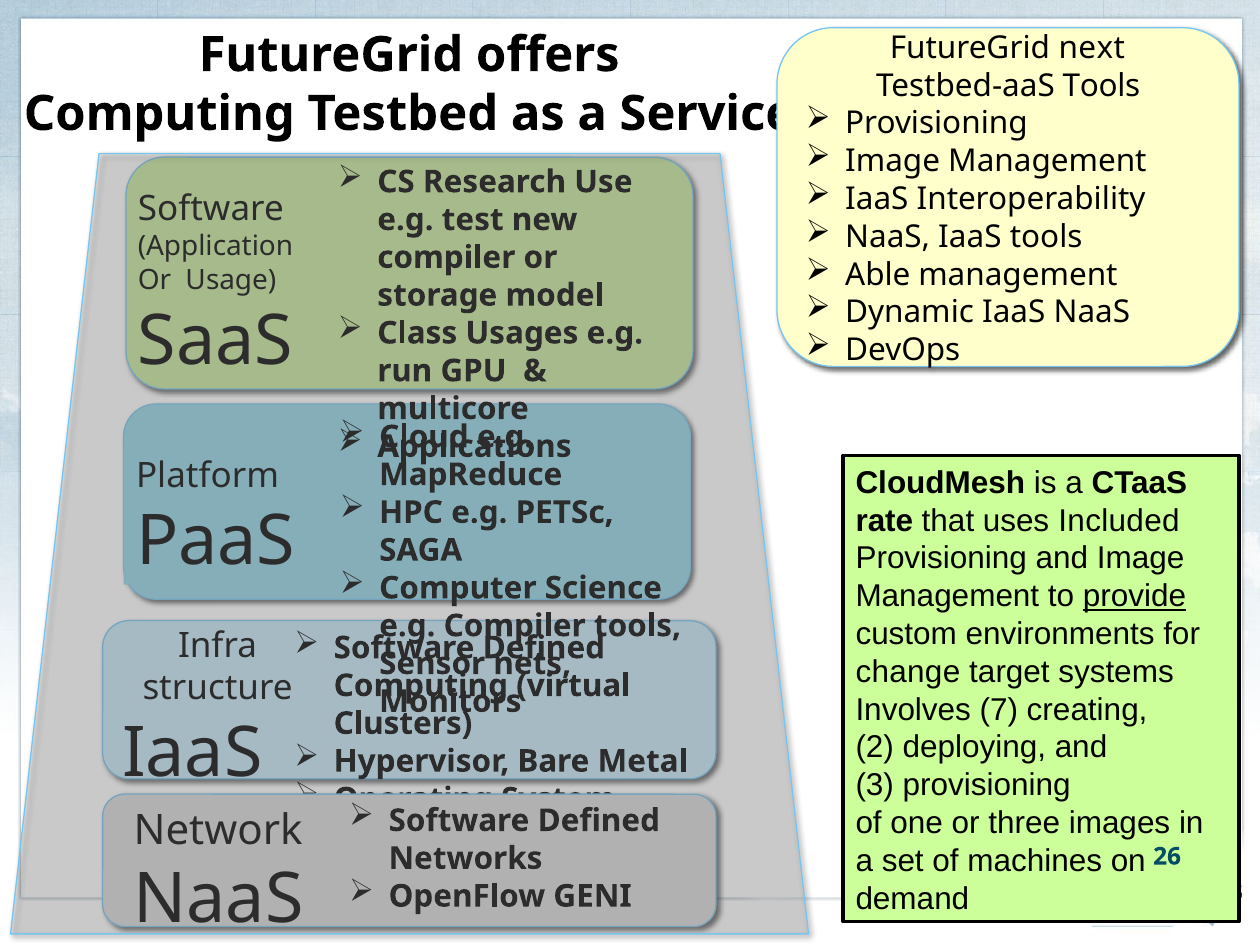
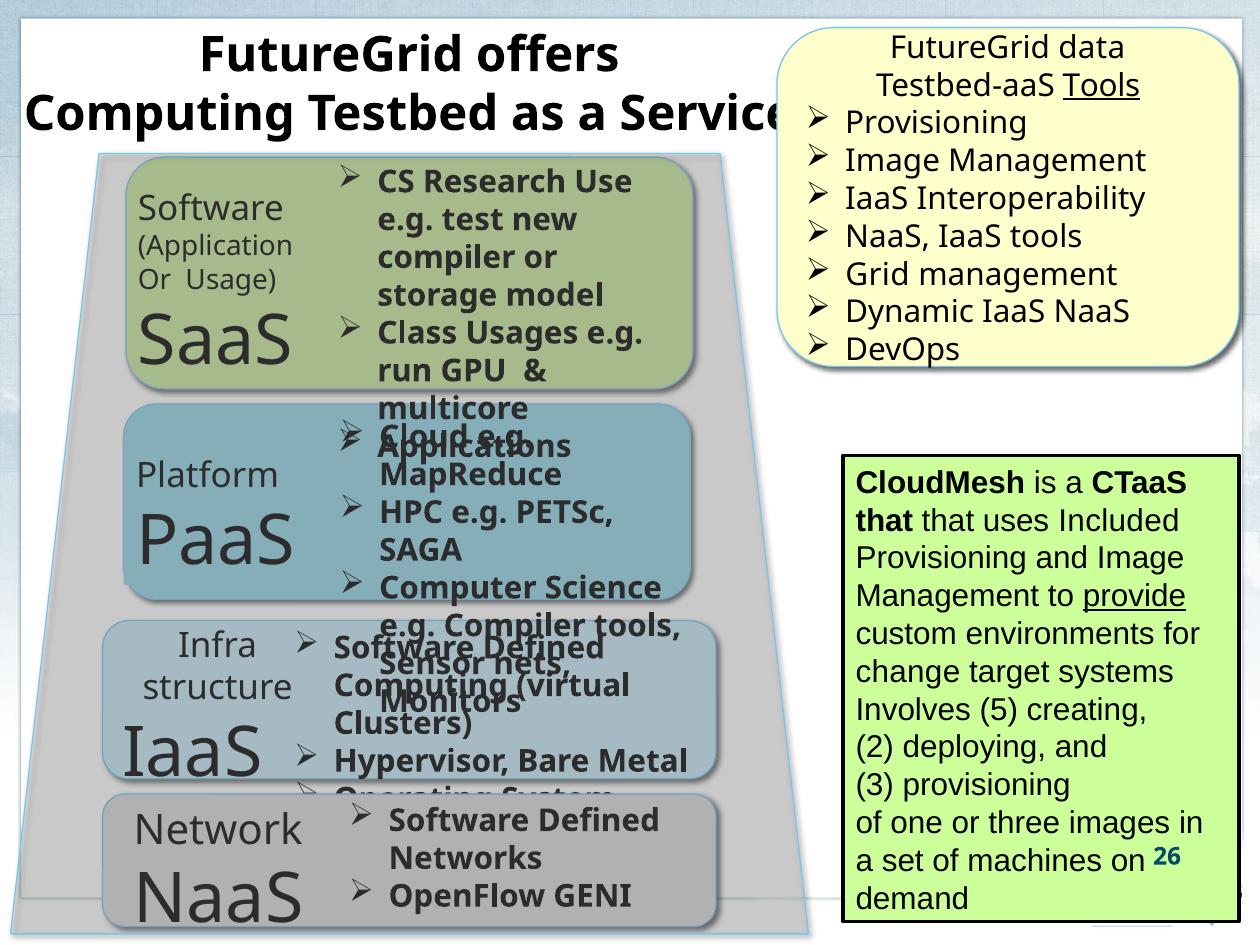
next: next -> data
Tools at (1101, 86) underline: none -> present
Able: Able -> Grid
rate at (884, 521): rate -> that
7: 7 -> 5
